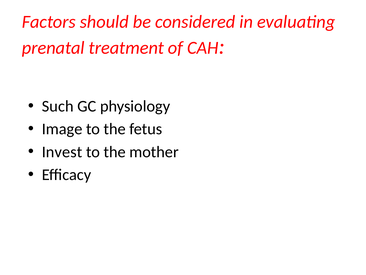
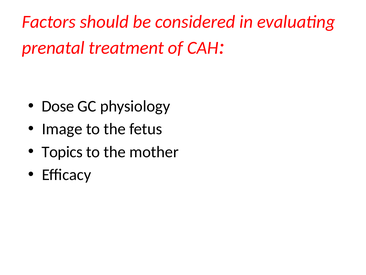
Such: Such -> Dose
Invest: Invest -> Topics
